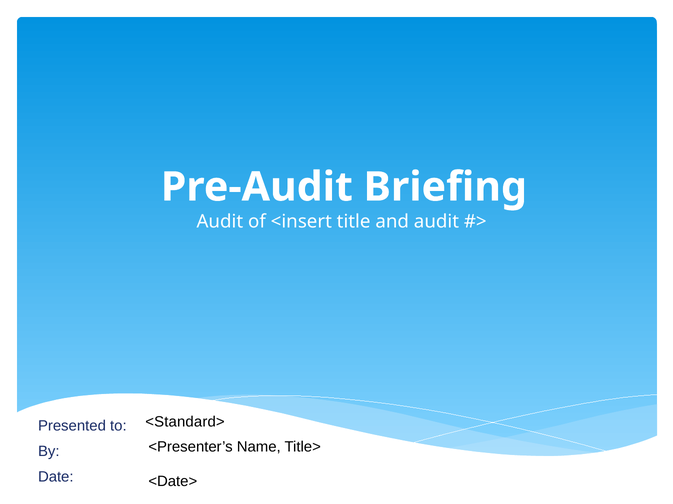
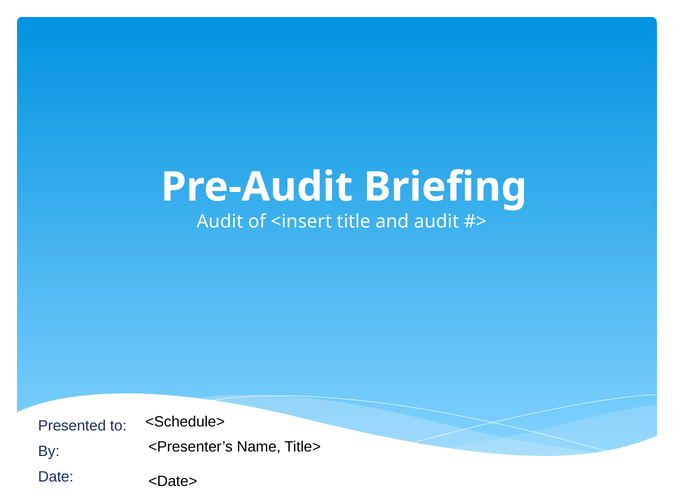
<Standard>: <Standard> -> <Schedule>
